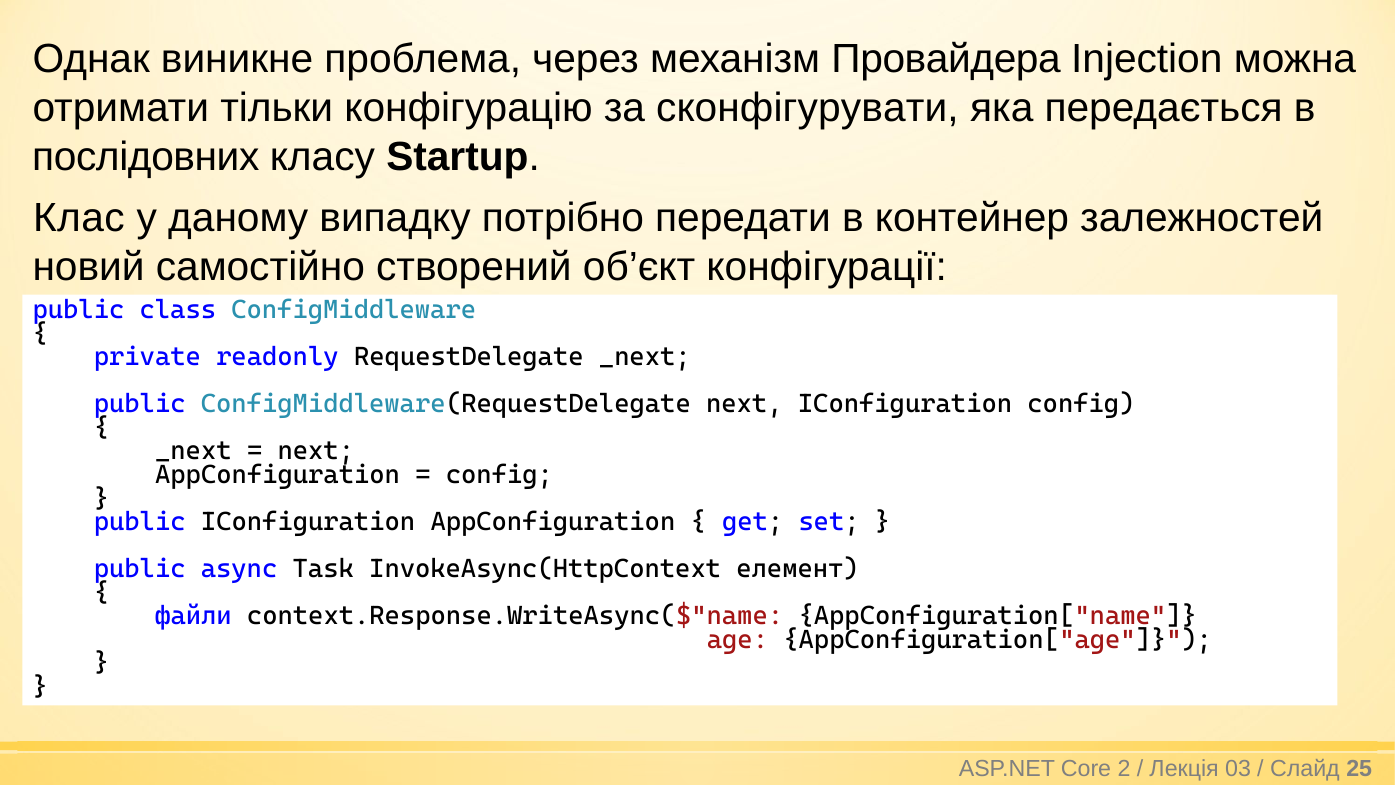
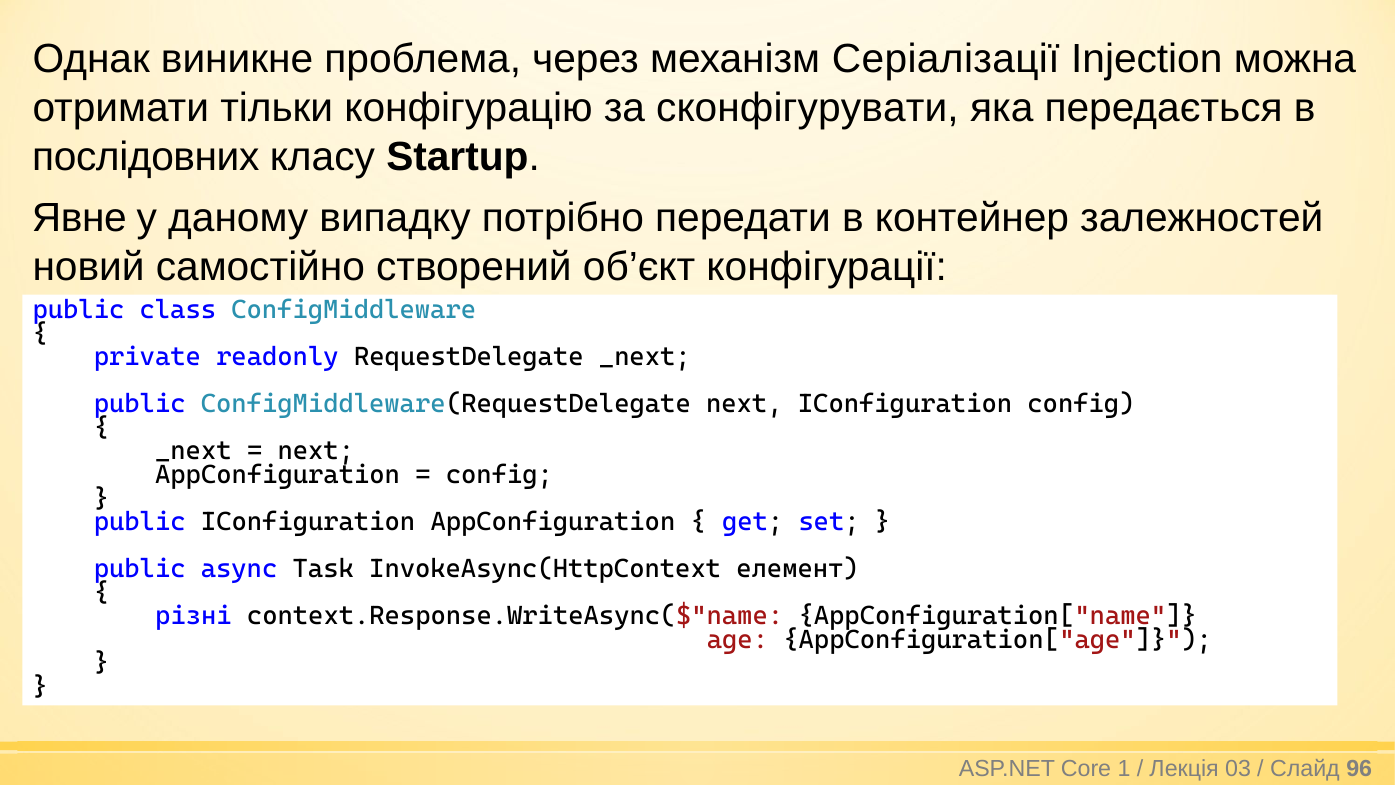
Провайдера: Провайдера -> Серіалізації
Клас: Клас -> Явне
файли: файли -> різні
2: 2 -> 1
25: 25 -> 96
